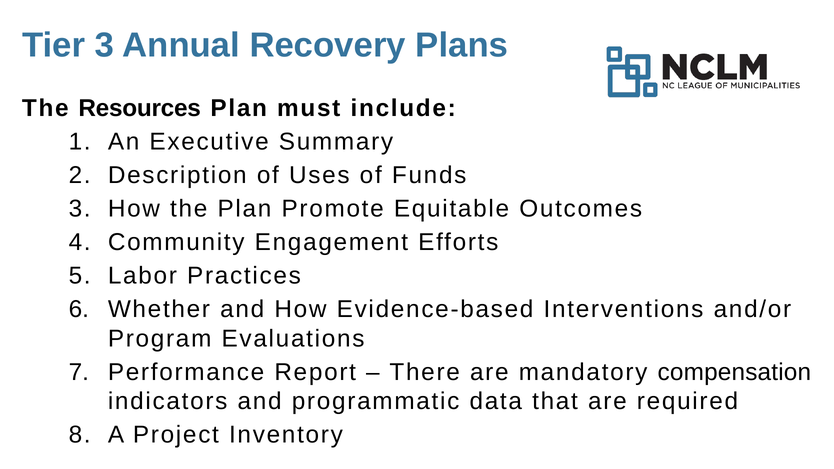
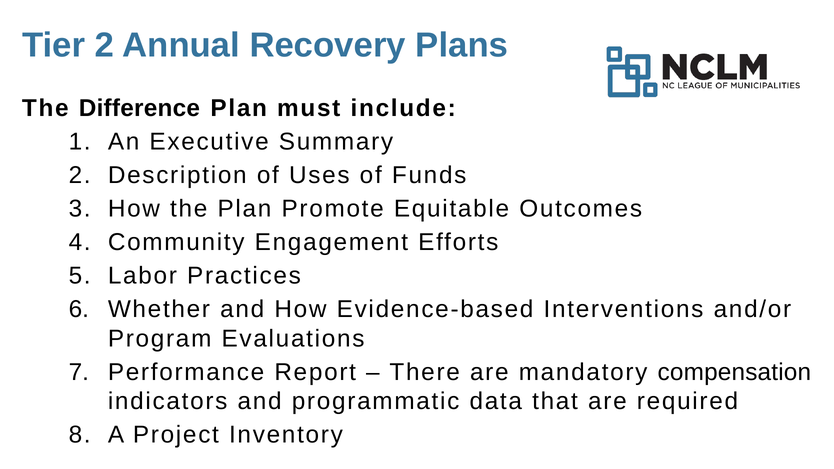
Tier 3: 3 -> 2
Resources: Resources -> Difference
